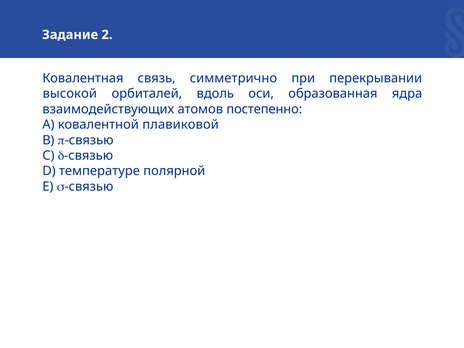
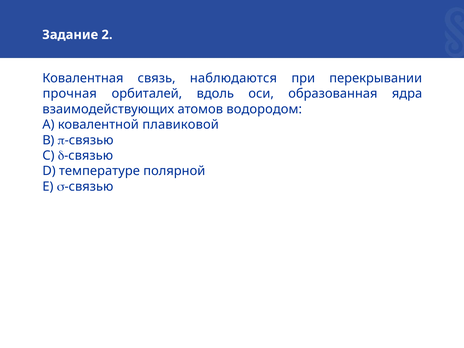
симметрично: симметрично -> наблюдаются
высокой: высокой -> прочная
постепенно: постепенно -> водородом
